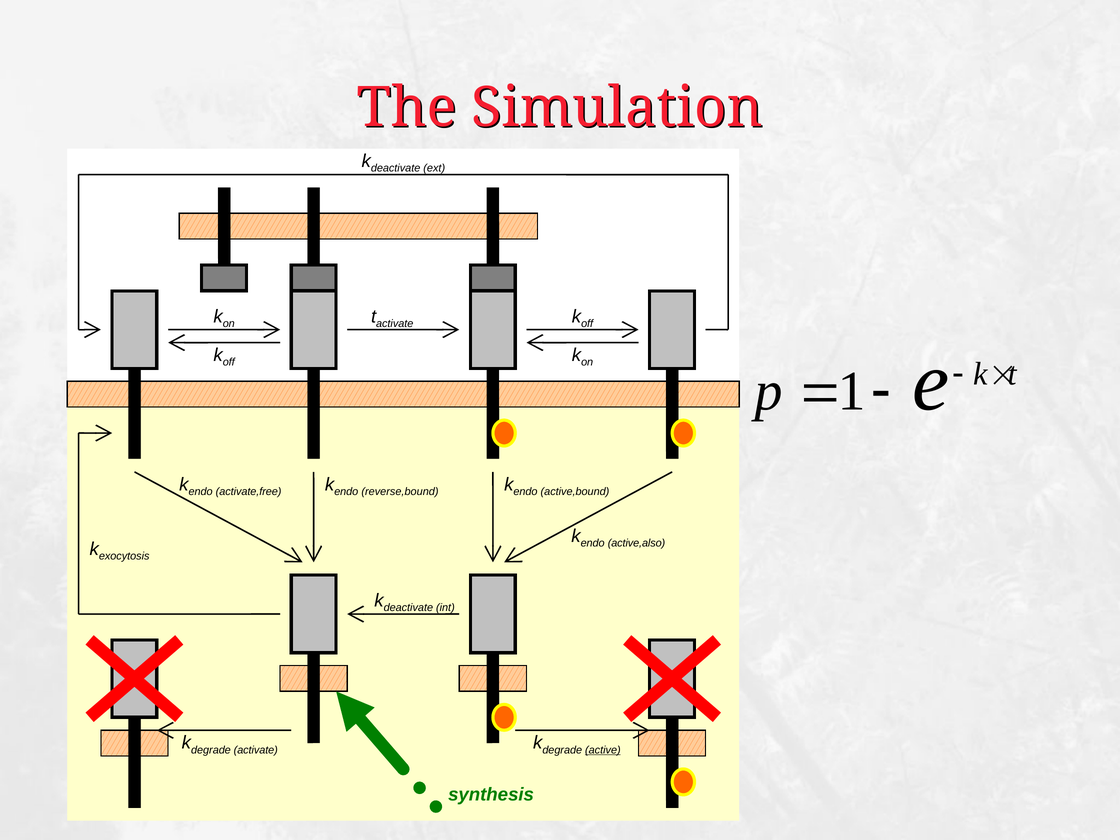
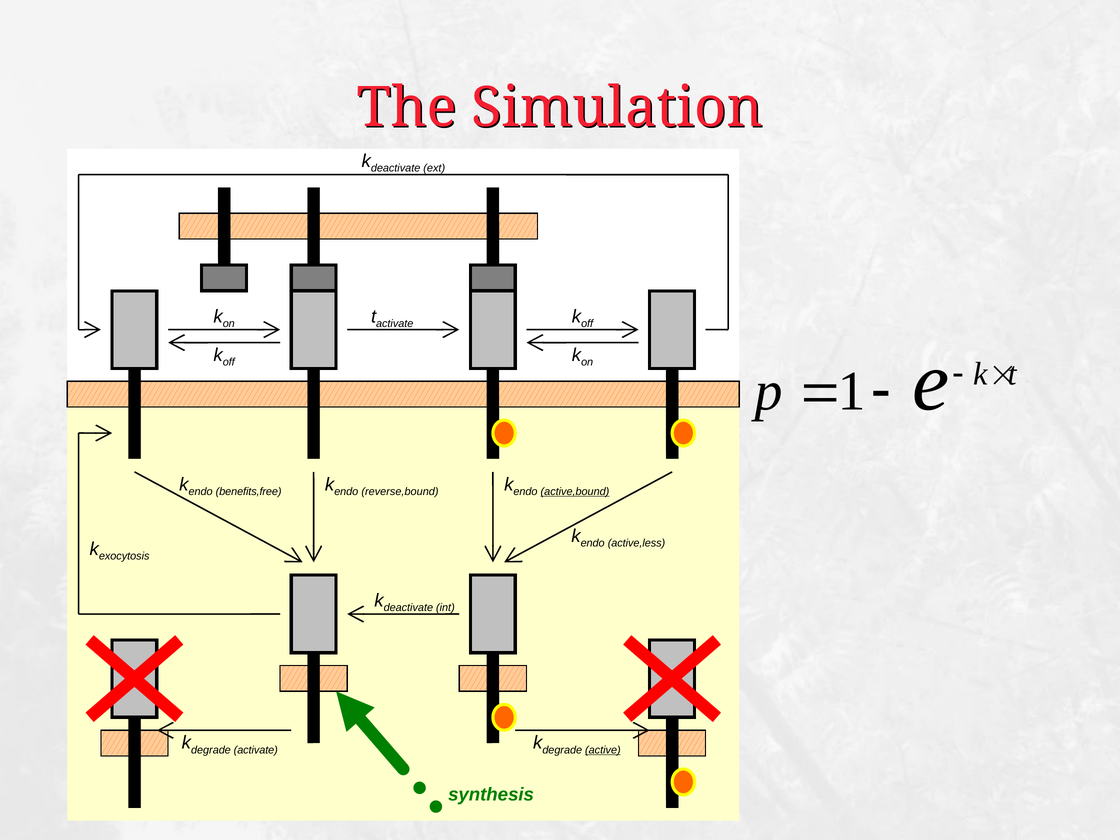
activate,free: activate,free -> benefits,free
active,bound underline: none -> present
active,also: active,also -> active,less
